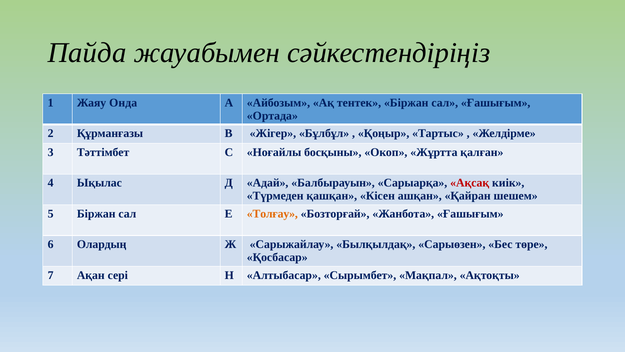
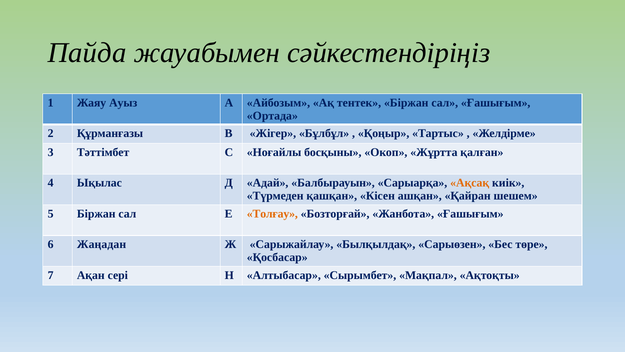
Онда: Онда -> Ауыз
Ақсақ colour: red -> orange
Олардың: Олардың -> Жаңадан
